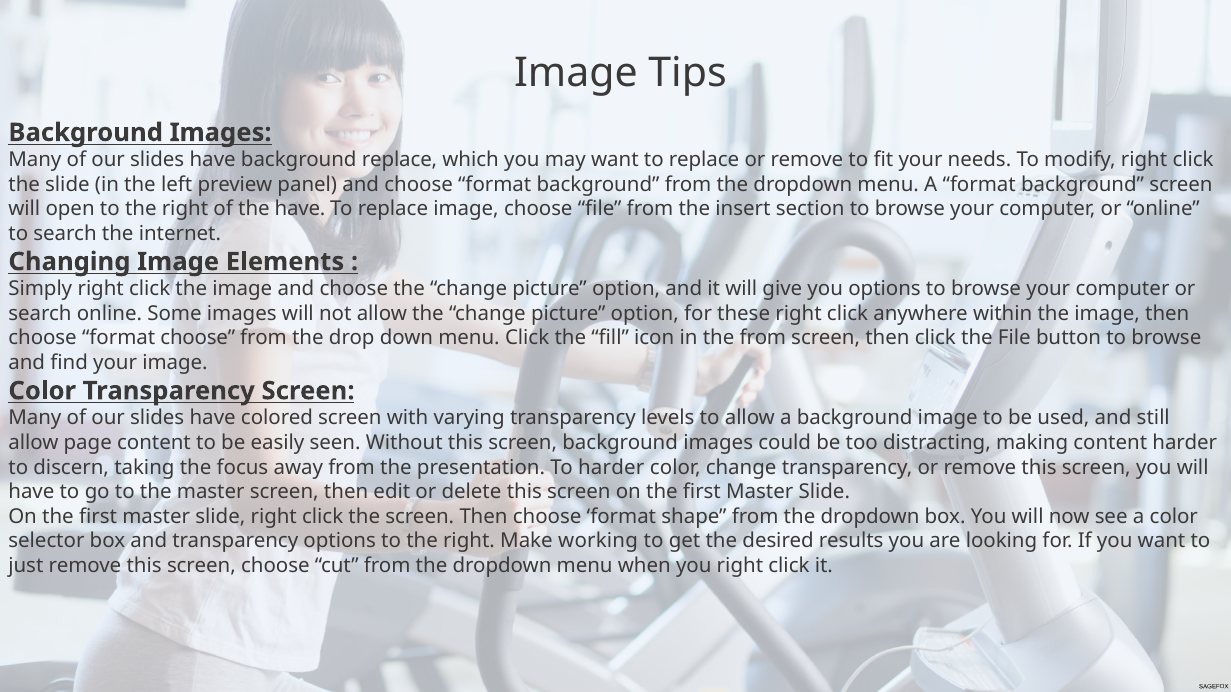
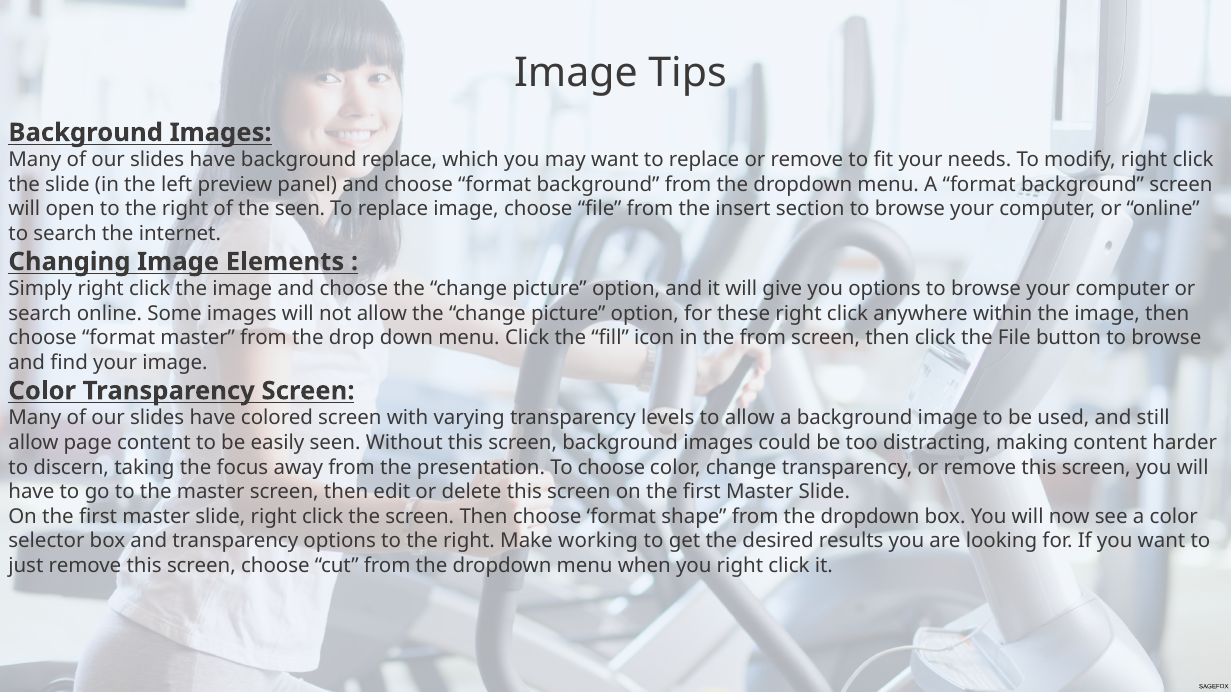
the have: have -> seen
format choose: choose -> master
To harder: harder -> choose
